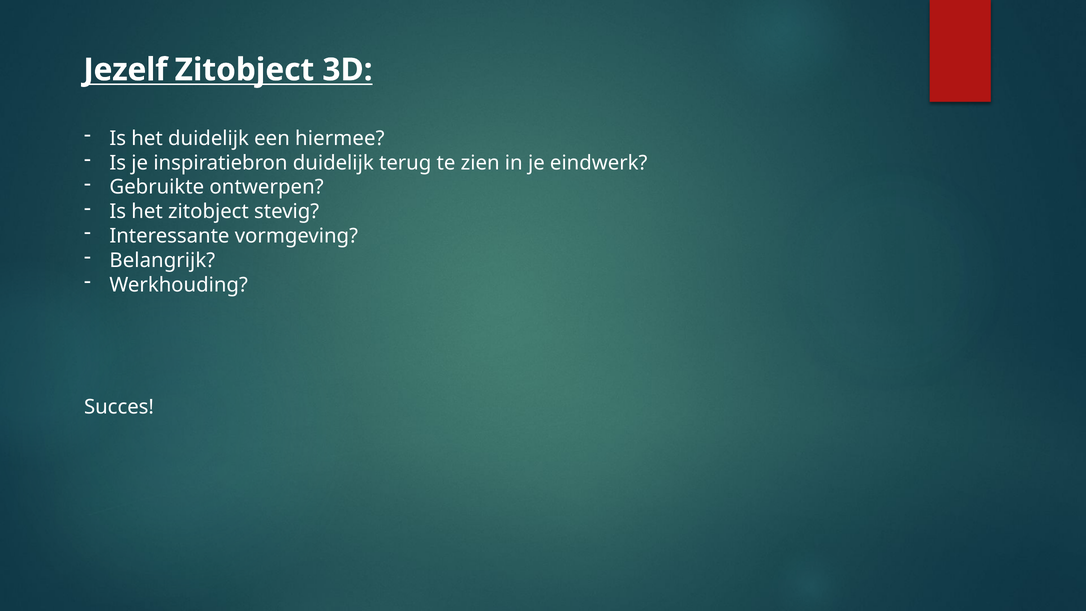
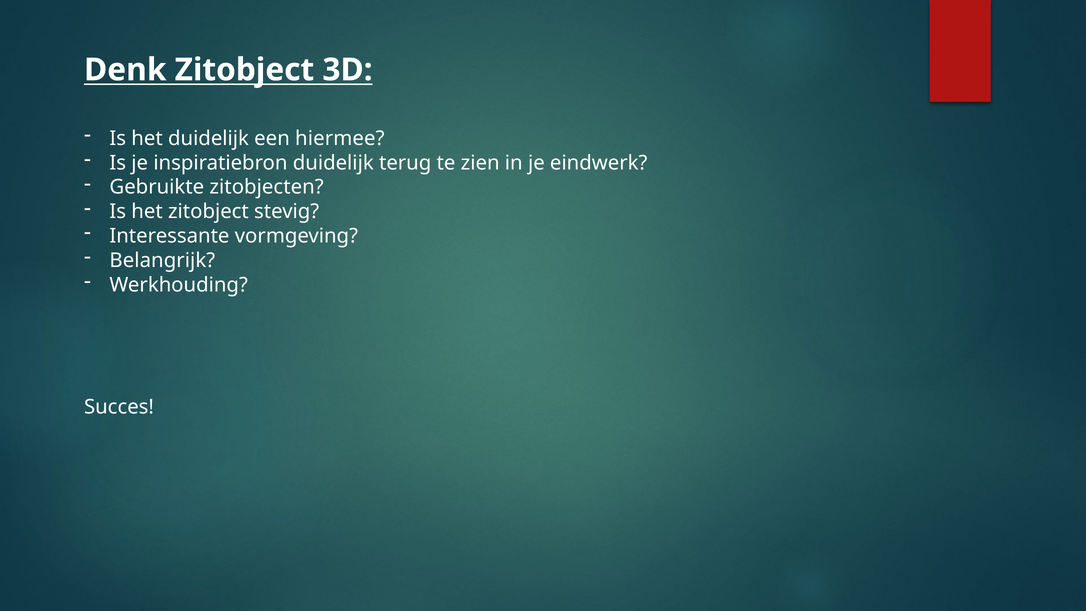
Jezelf: Jezelf -> Denk
ontwerpen: ontwerpen -> zitobjecten
